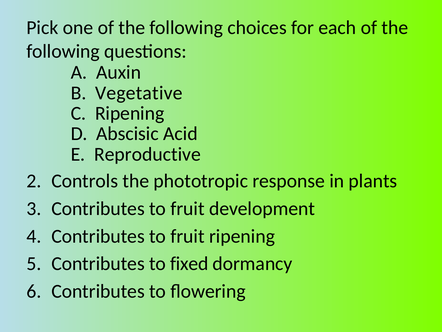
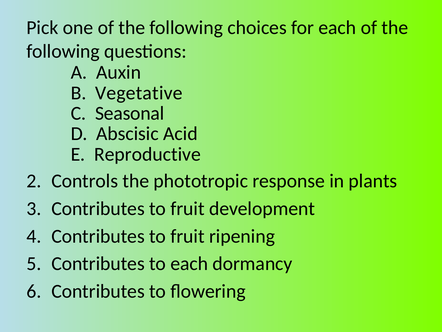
C Ripening: Ripening -> Seasonal
to fixed: fixed -> each
